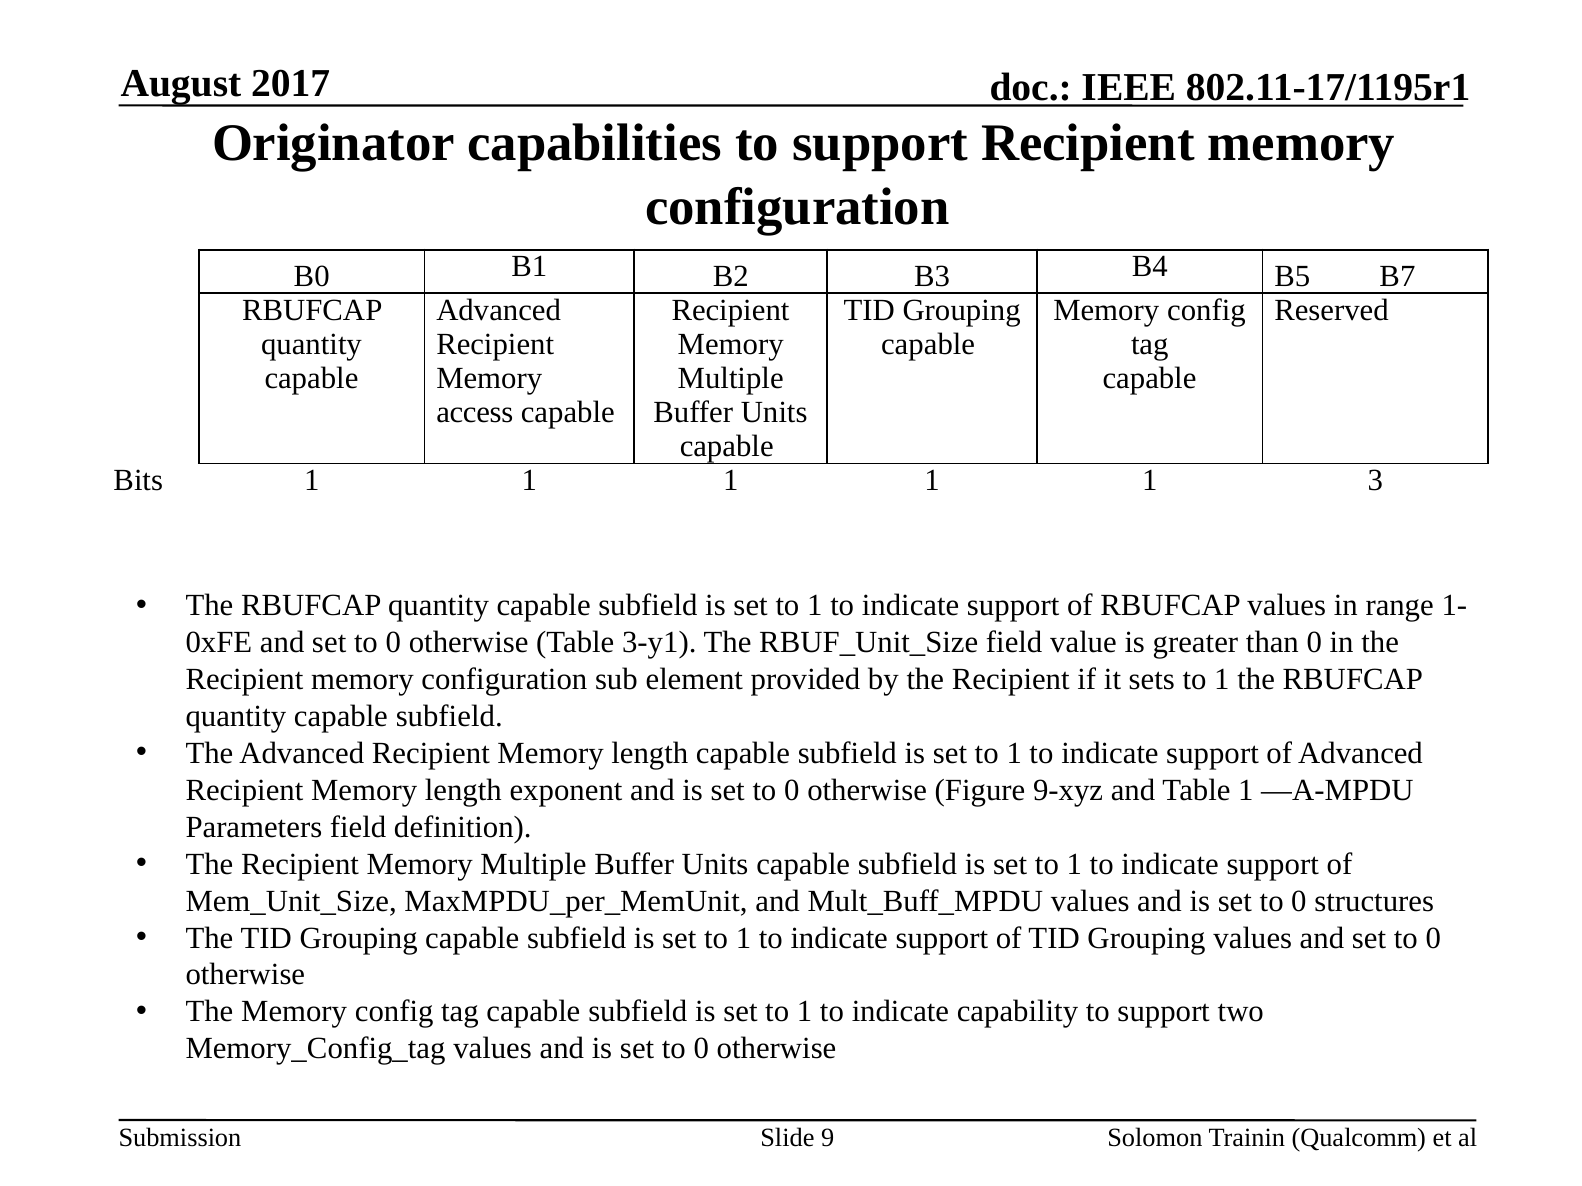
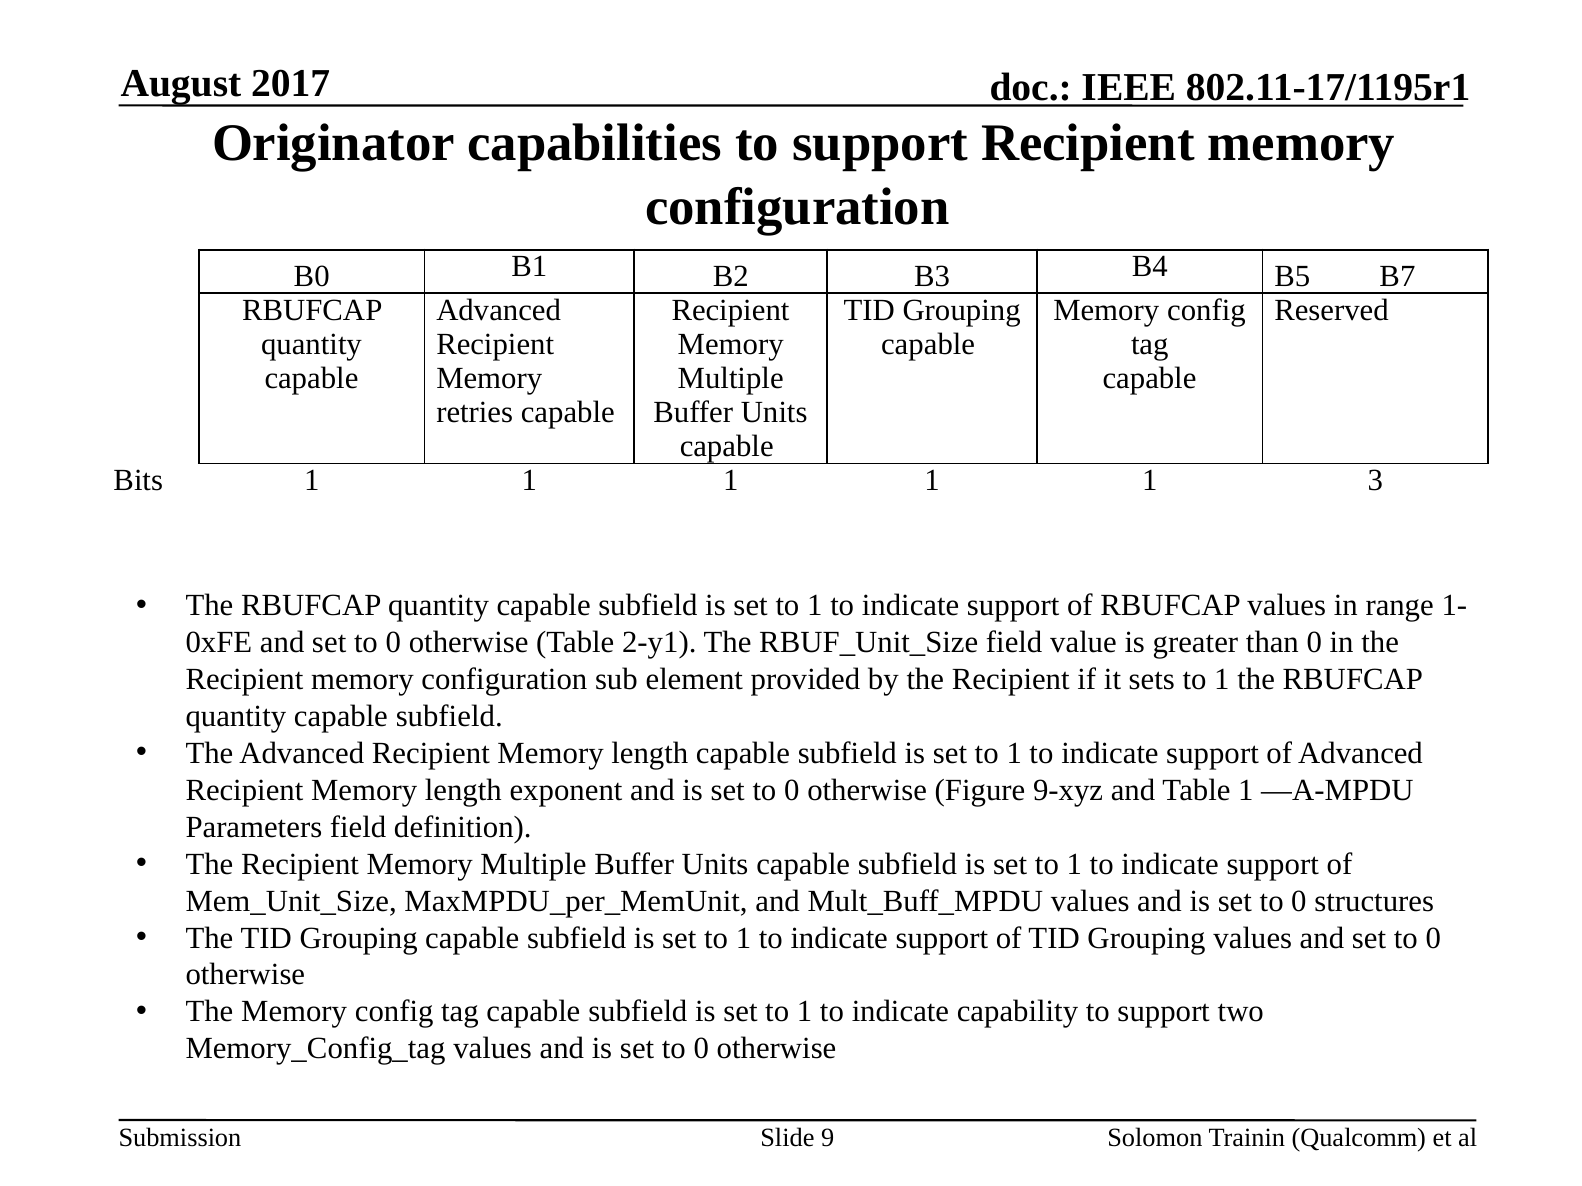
access: access -> retries
3-y1: 3-y1 -> 2-y1
